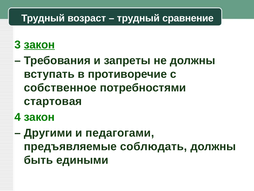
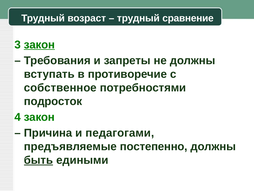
стартовая: стартовая -> подросток
Другими: Другими -> Причина
соблюдать: соблюдать -> постепенно
быть underline: none -> present
